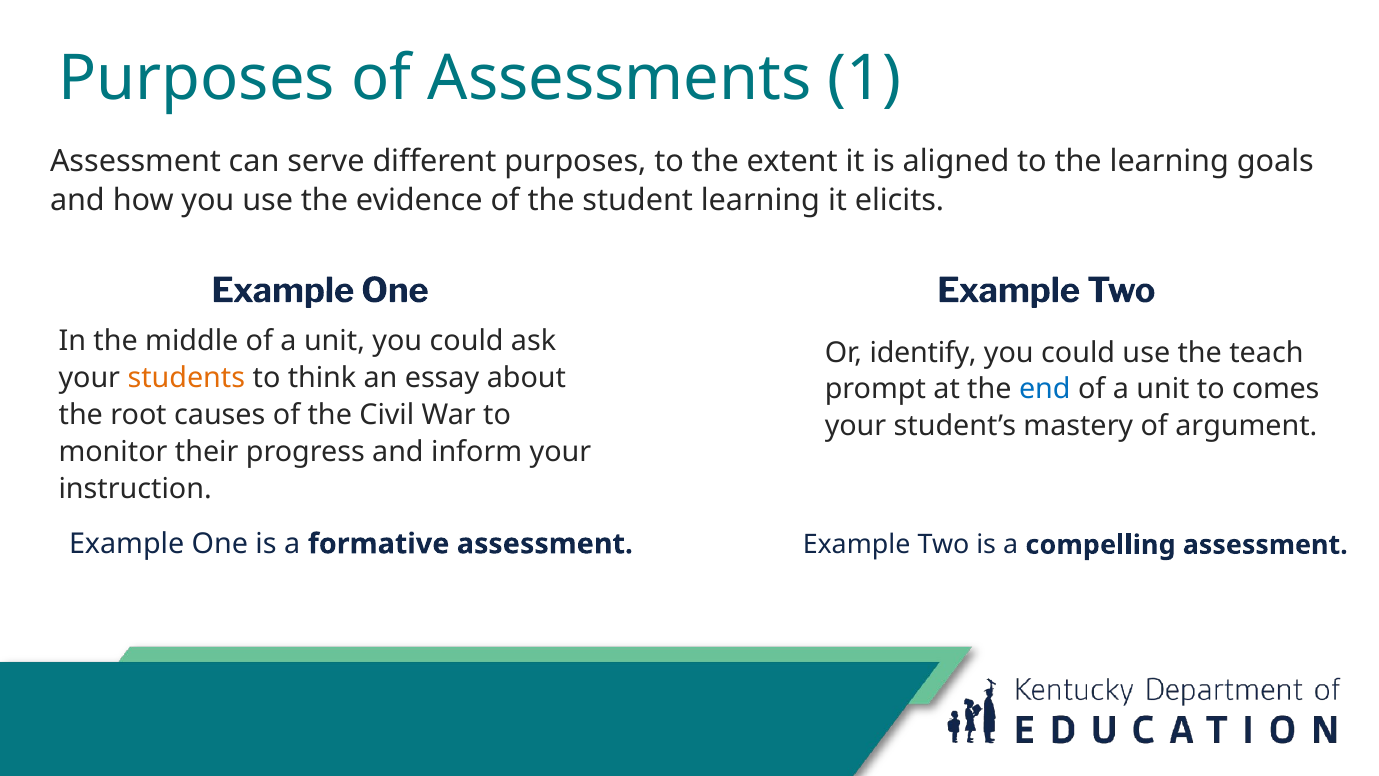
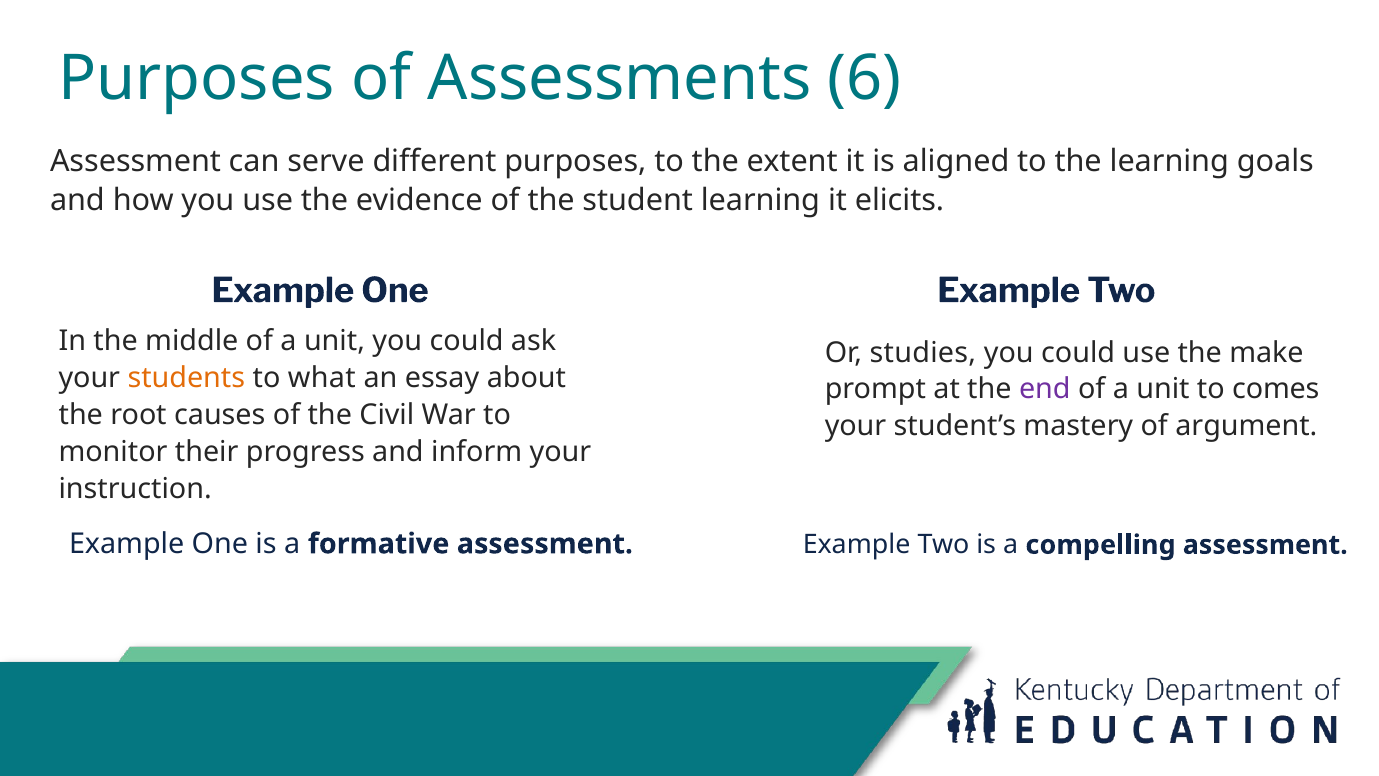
1: 1 -> 6
identify: identify -> studies
teach: teach -> make
think: think -> what
end colour: blue -> purple
